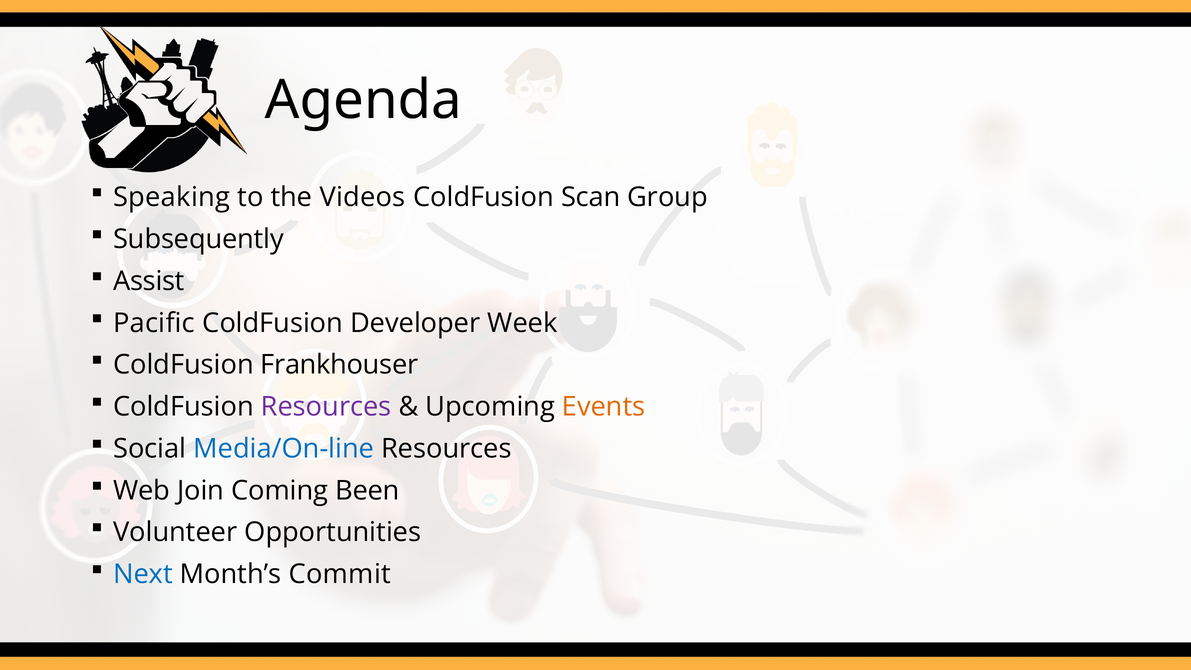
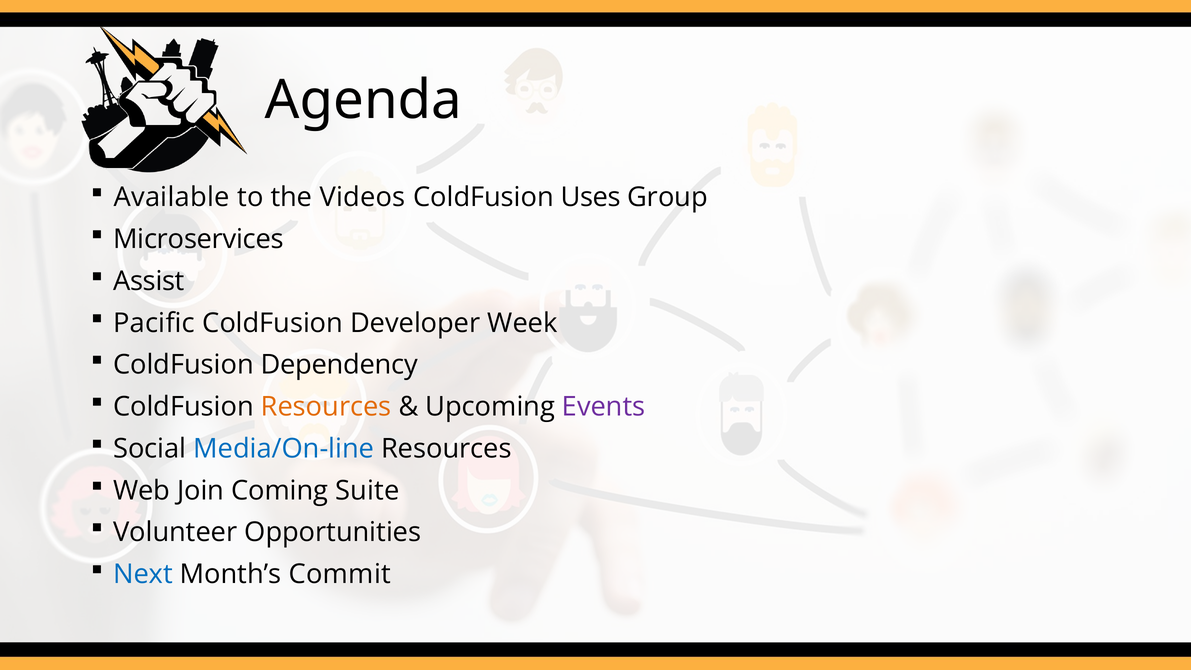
Speaking: Speaking -> Available
Scan: Scan -> Uses
Subsequently: Subsequently -> Microservices
Frankhouser: Frankhouser -> Dependency
Resources at (326, 407) colour: purple -> orange
Events colour: orange -> purple
Been: Been -> Suite
